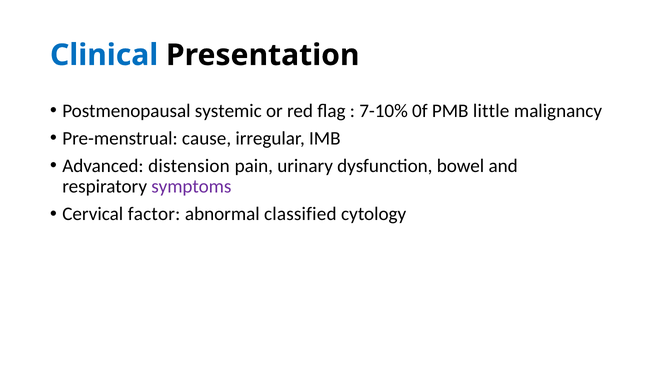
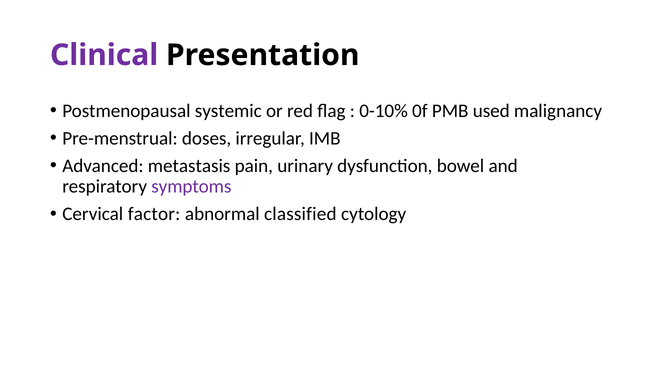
Clinical colour: blue -> purple
7-10%: 7-10% -> 0-10%
little: little -> used
cause: cause -> doses
distension: distension -> metastasis
